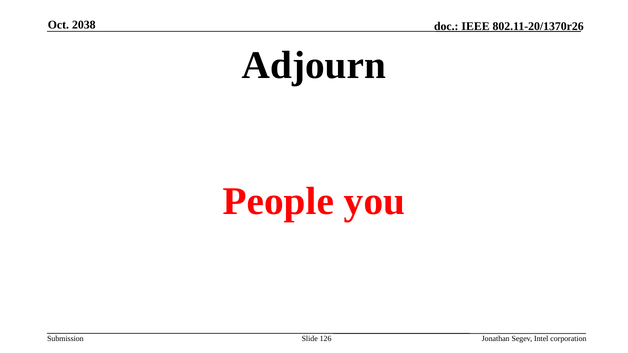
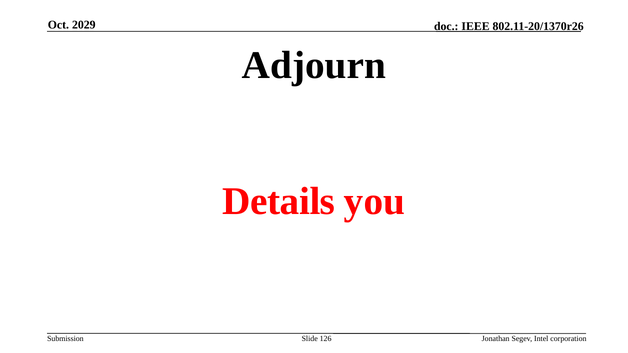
2038: 2038 -> 2029
People: People -> Details
